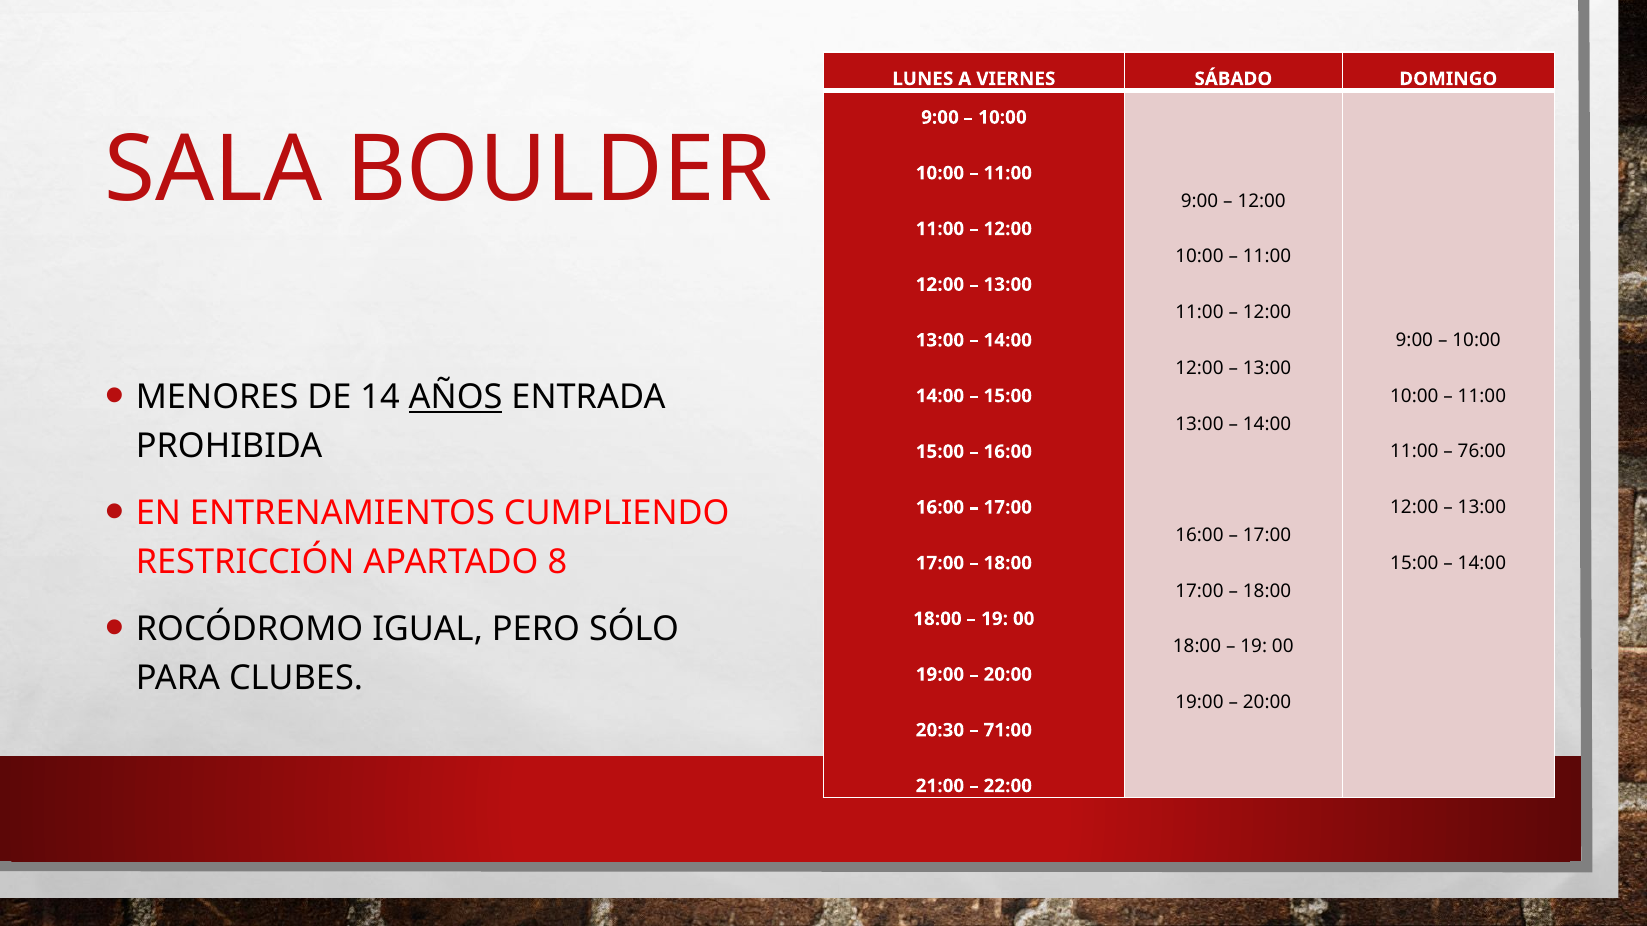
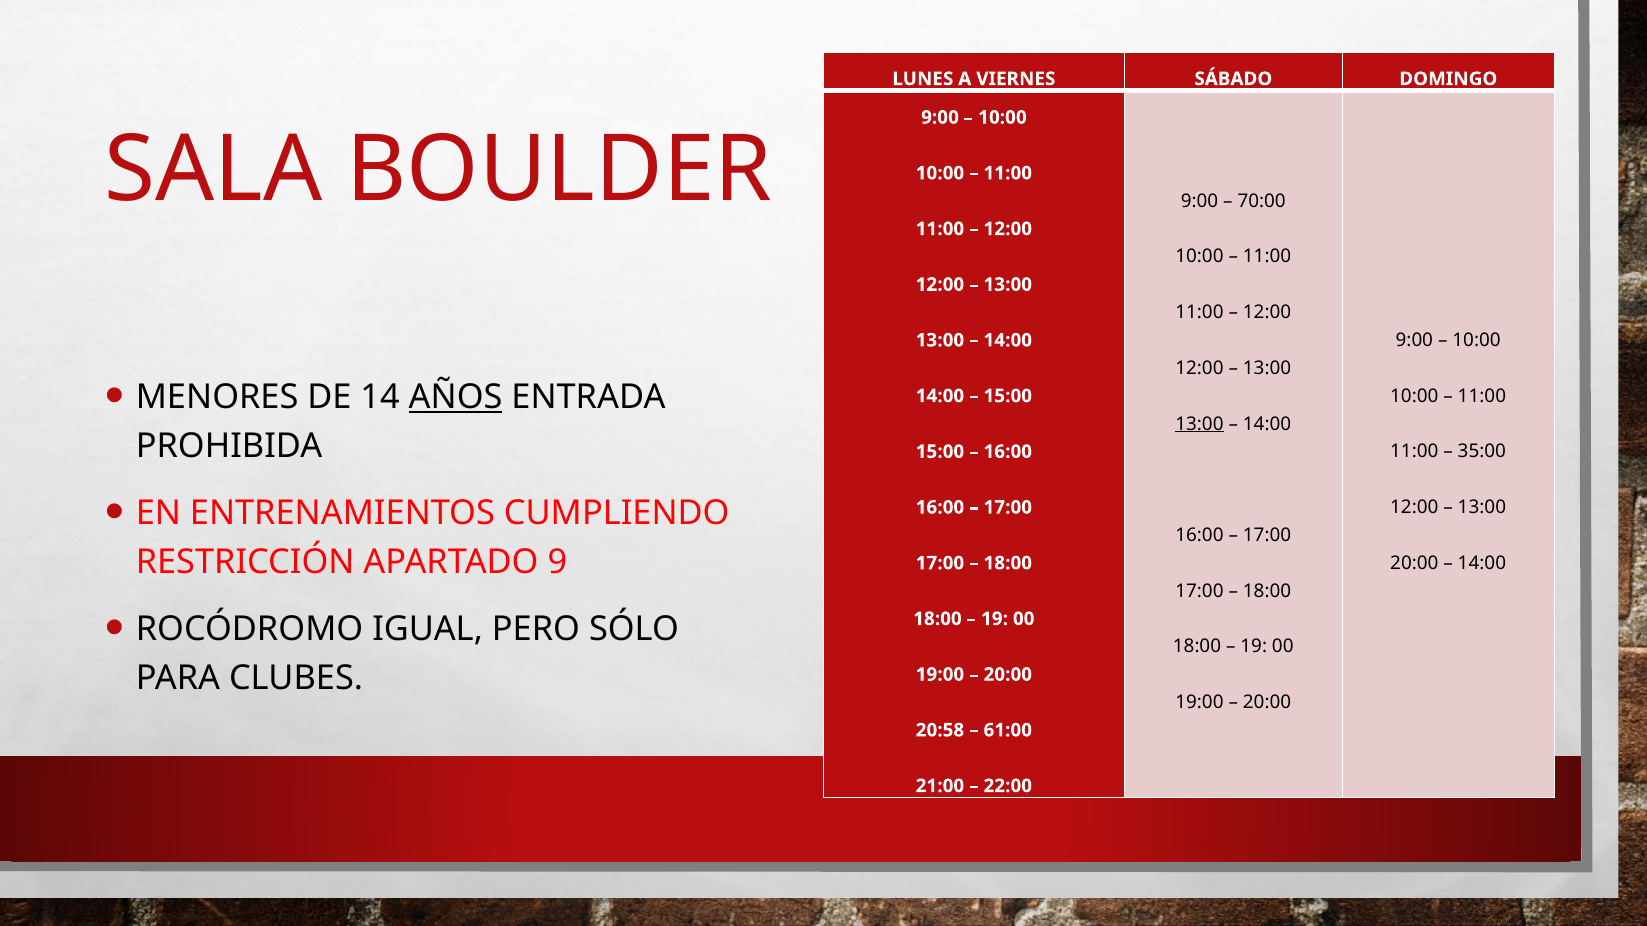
12:00 at (1262, 201): 12:00 -> 70:00
13:00 at (1199, 424) underline: none -> present
76:00: 76:00 -> 35:00
8: 8 -> 9
15:00 at (1414, 563): 15:00 -> 20:00
20:30: 20:30 -> 20:58
71:00: 71:00 -> 61:00
